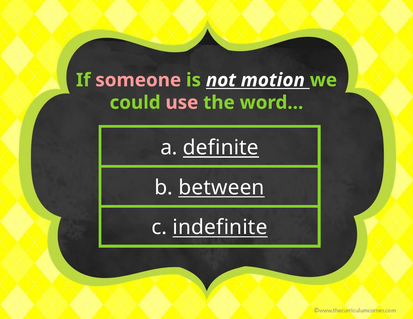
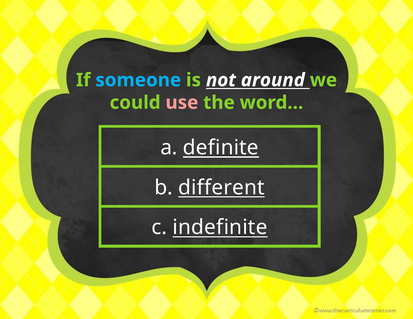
someone colour: pink -> light blue
motion: motion -> around
between: between -> different
